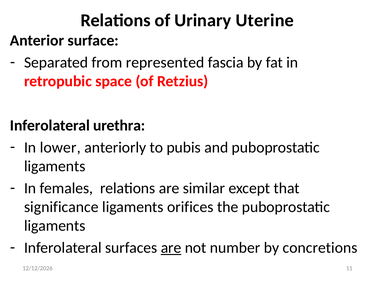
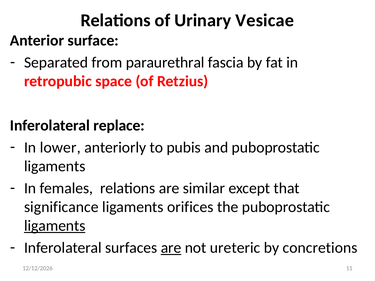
Uterine: Uterine -> Vesicae
represented: represented -> paraurethral
urethra: urethra -> replace
ligaments at (55, 226) underline: none -> present
number: number -> ureteric
